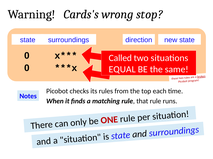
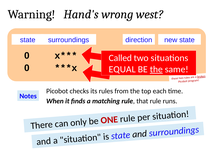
Cards's: Cards's -> Hand's
stop: stop -> west
the at (156, 70) underline: none -> present
